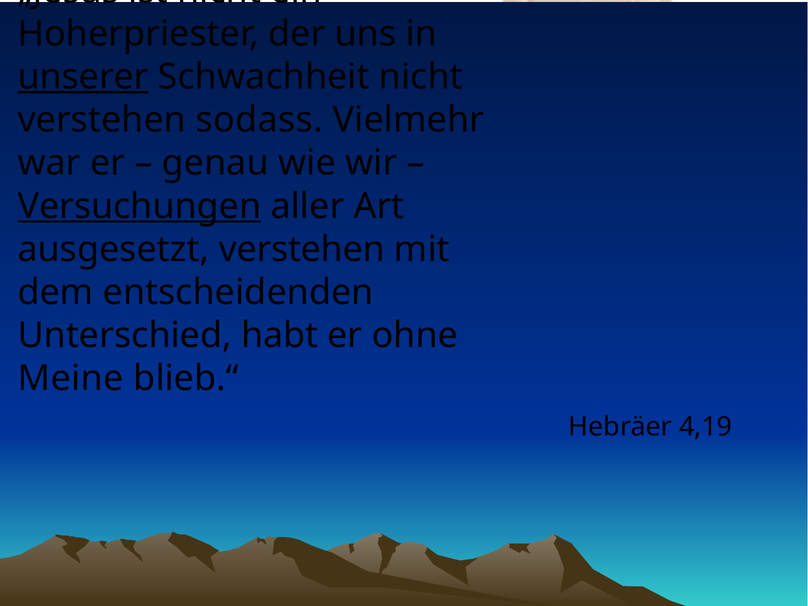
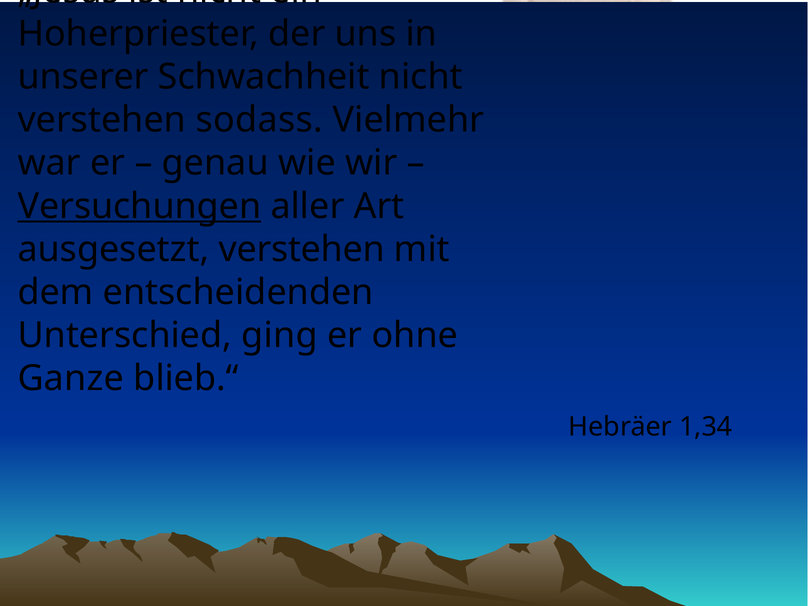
unserer underline: present -> none
habt: habt -> ging
Meine: Meine -> Ganze
4,19: 4,19 -> 1,34
